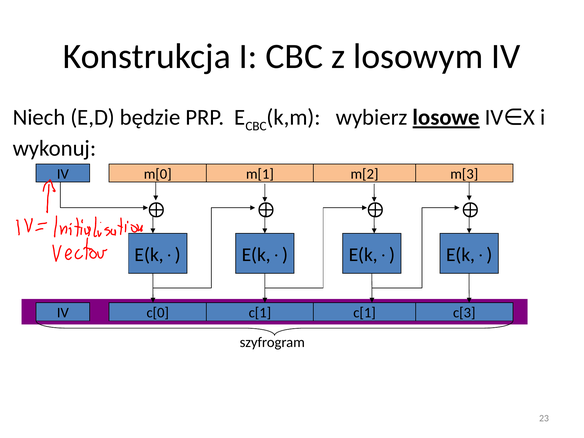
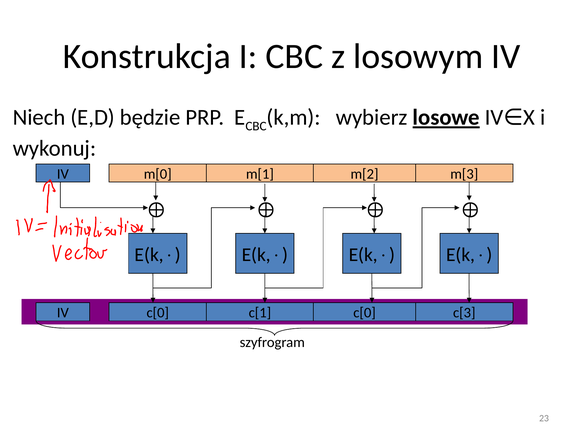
c[1 c[1: c[1 -> c[0
